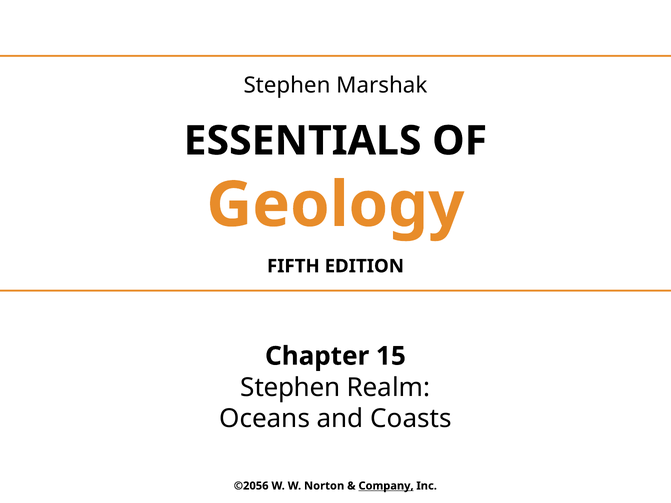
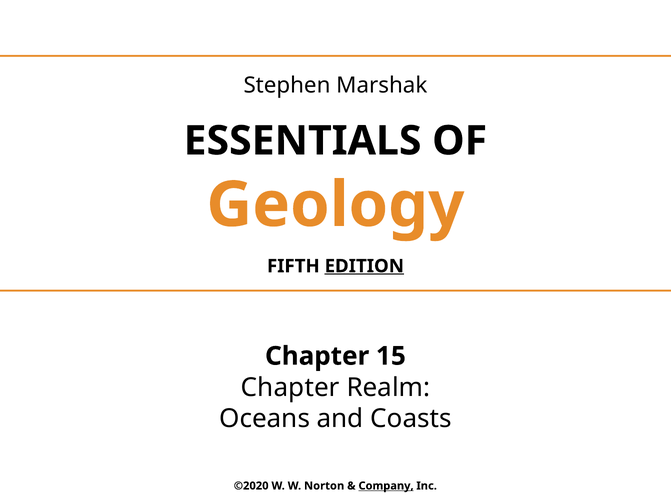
EDITION underline: none -> present
Stephen at (290, 388): Stephen -> Chapter
©2056: ©2056 -> ©2020
